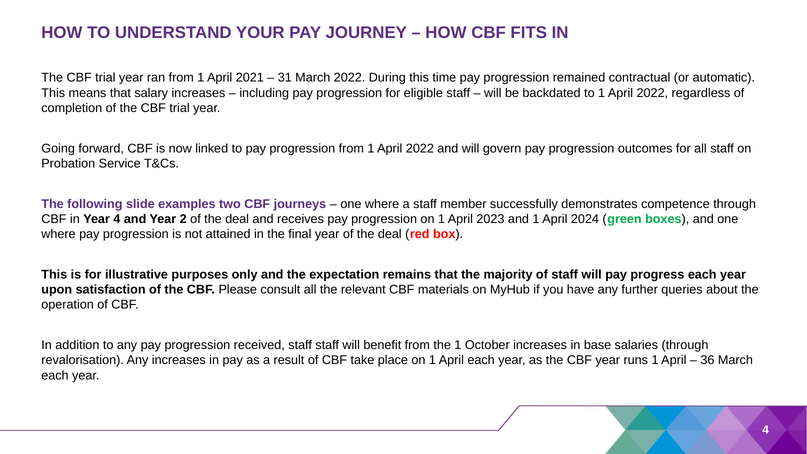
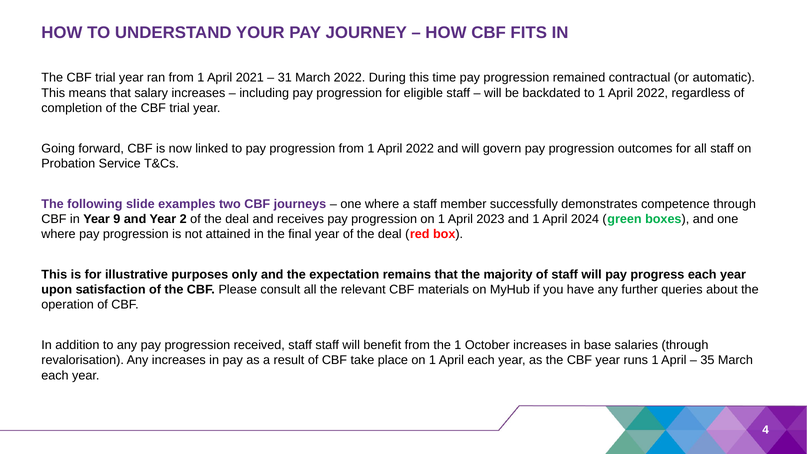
Year 4: 4 -> 9
36: 36 -> 35
